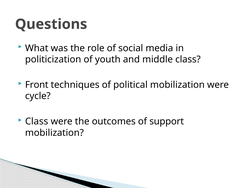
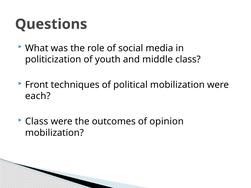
cycle: cycle -> each
support: support -> opinion
